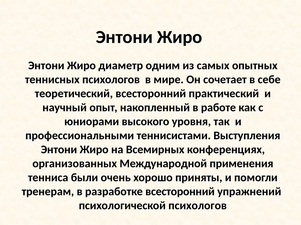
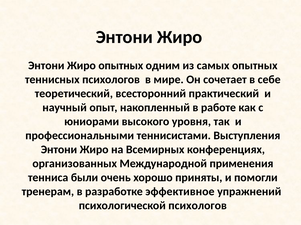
Жиро диаметр: диаметр -> опытных
разработке всесторонний: всесторонний -> эффективное
